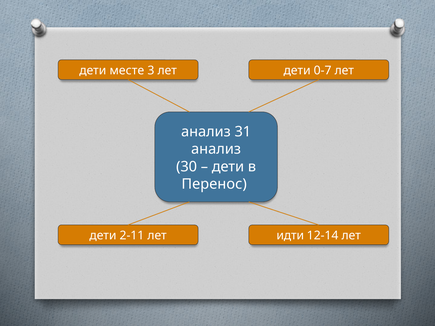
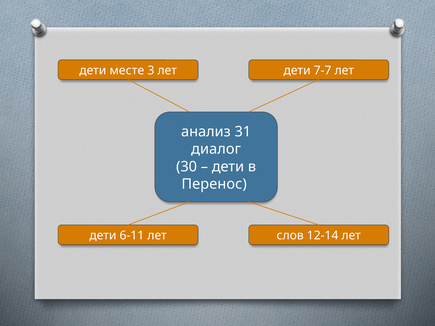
0-7: 0-7 -> 7-7
анализ at (216, 149): анализ -> диалог
2-11: 2-11 -> 6-11
идти: идти -> слов
